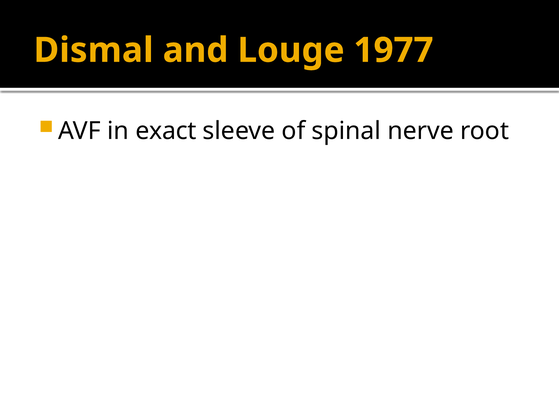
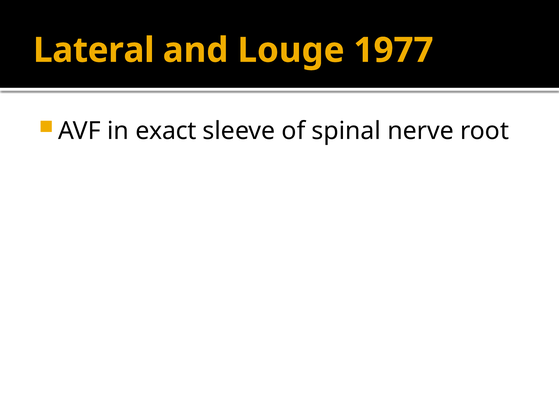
Dismal: Dismal -> Lateral
